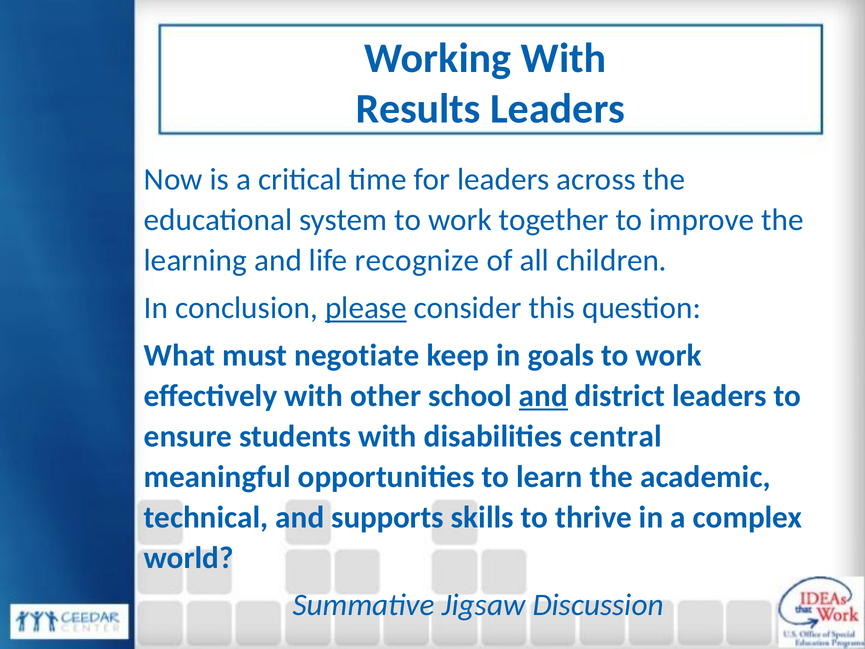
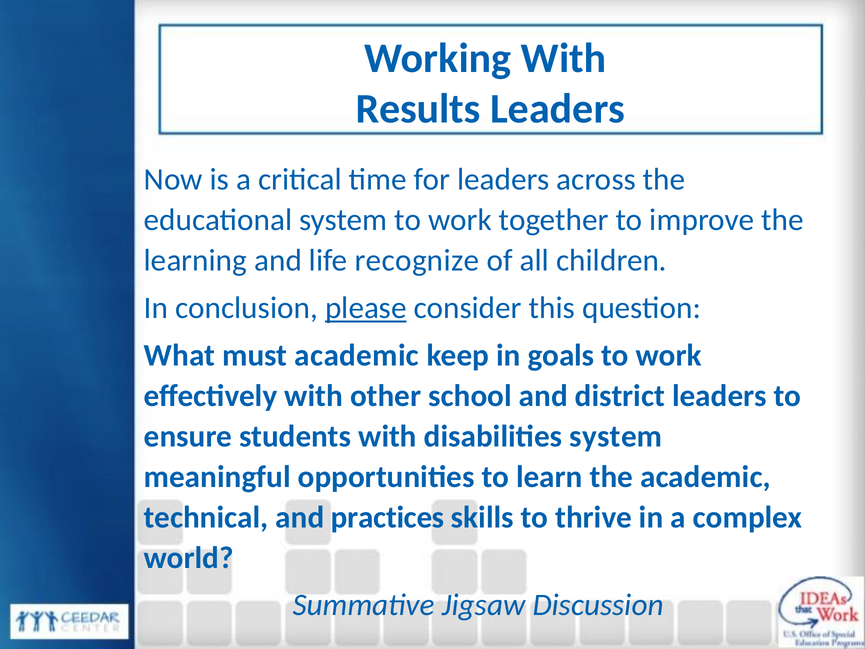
must negotiate: negotiate -> academic
and at (543, 396) underline: present -> none
disabilities central: central -> system
supports: supports -> practices
